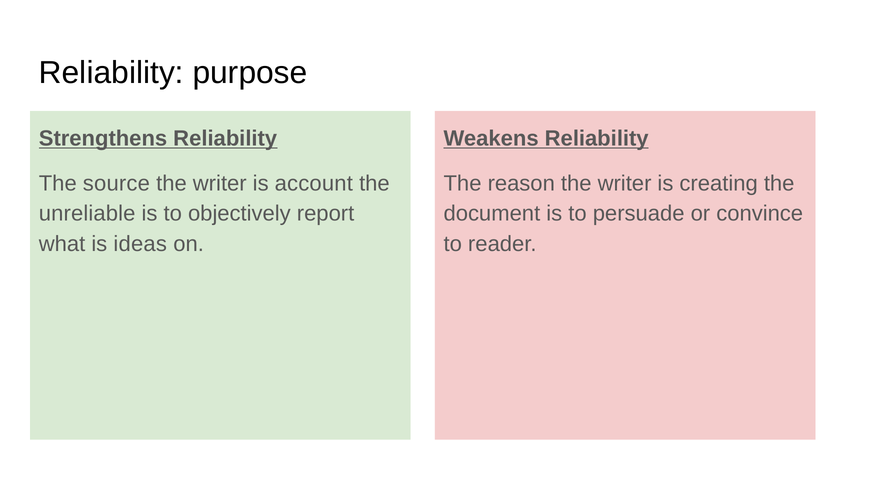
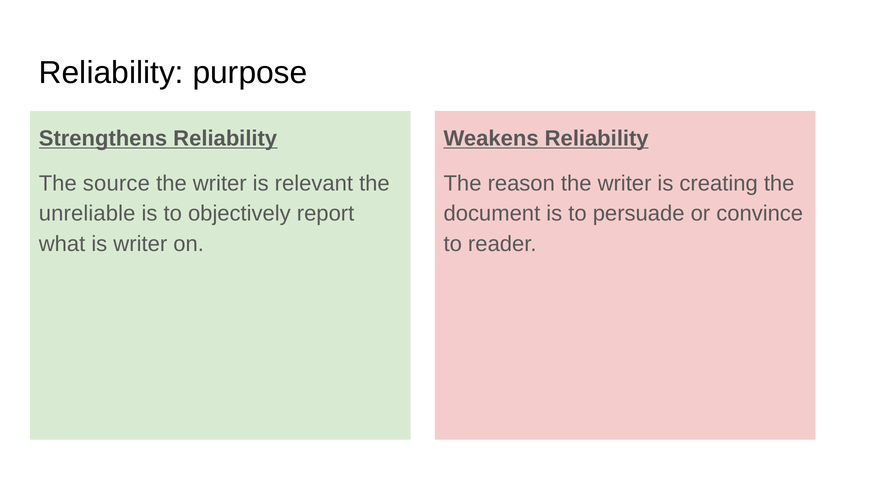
account: account -> relevant
is ideas: ideas -> writer
